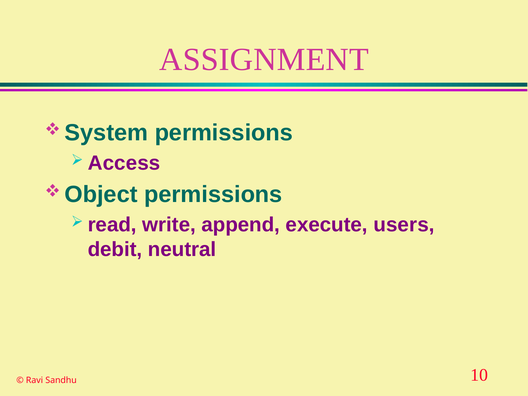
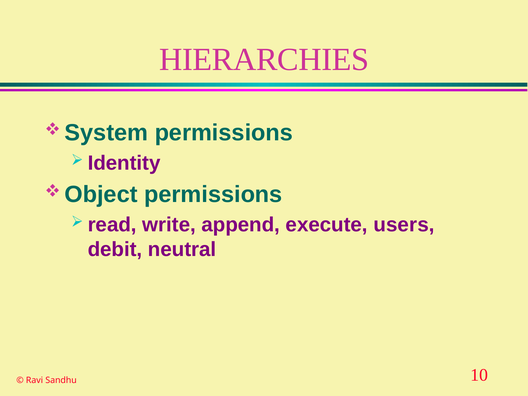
ASSIGNMENT: ASSIGNMENT -> HIERARCHIES
Access: Access -> Identity
